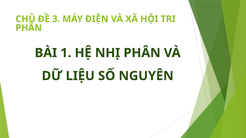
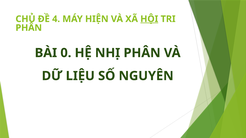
3: 3 -> 4
ĐIỆN: ĐIỆN -> HIỆN
HỘI underline: none -> present
1: 1 -> 0
